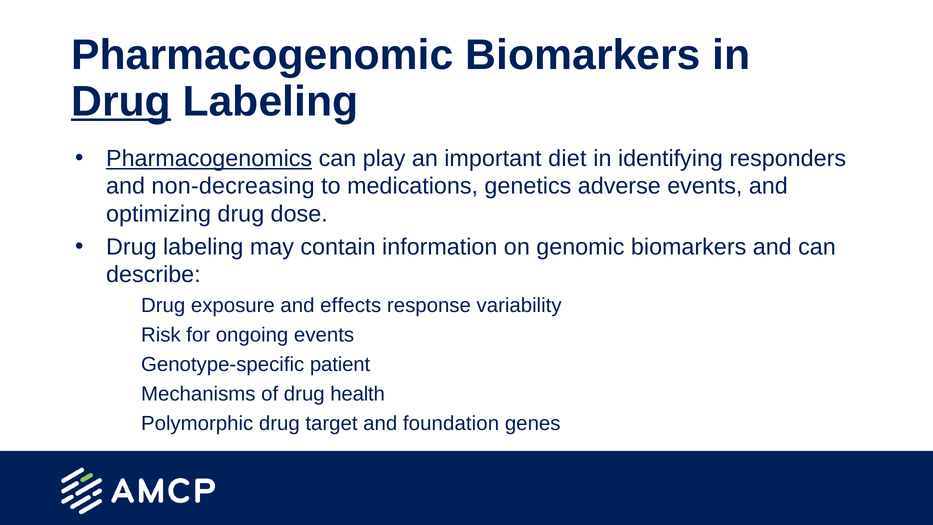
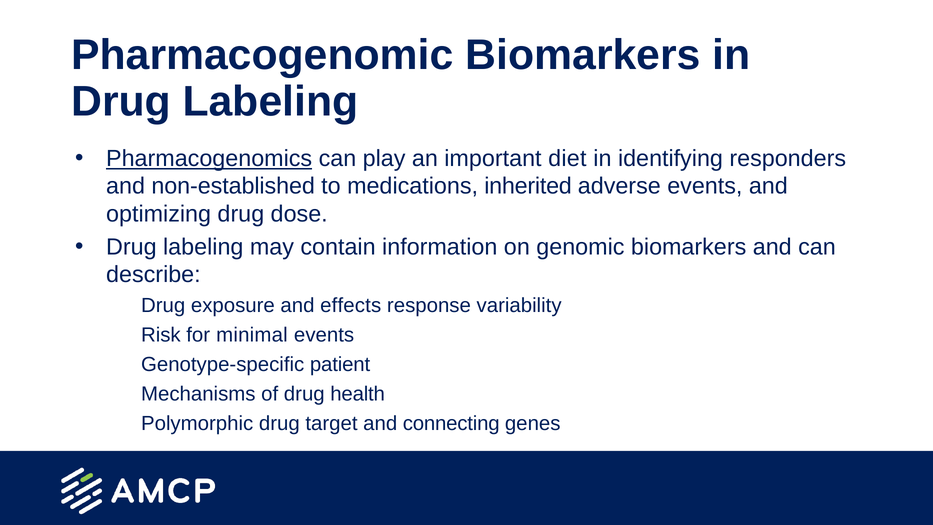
Drug at (121, 101) underline: present -> none
non-decreasing: non-decreasing -> non-established
genetics: genetics -> inherited
ongoing: ongoing -> minimal
foundation: foundation -> connecting
